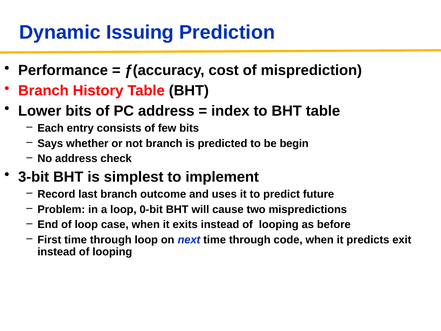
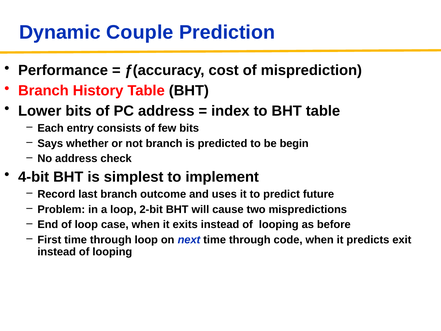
Issuing: Issuing -> Couple
3-bit: 3-bit -> 4-bit
0-bit: 0-bit -> 2-bit
